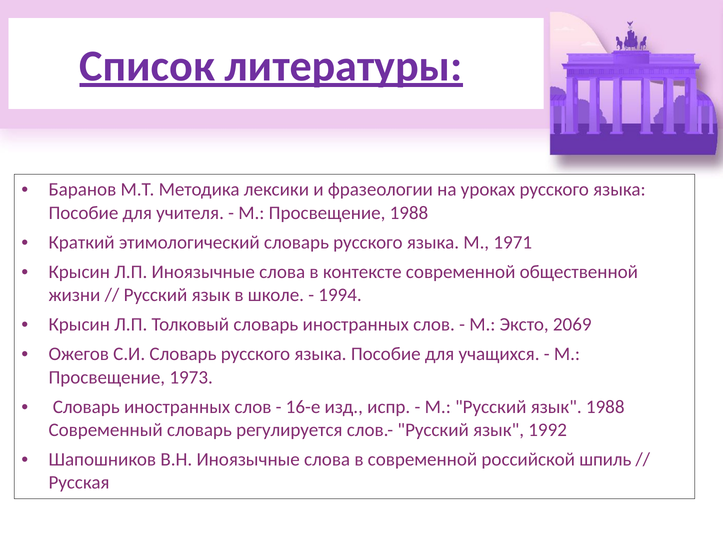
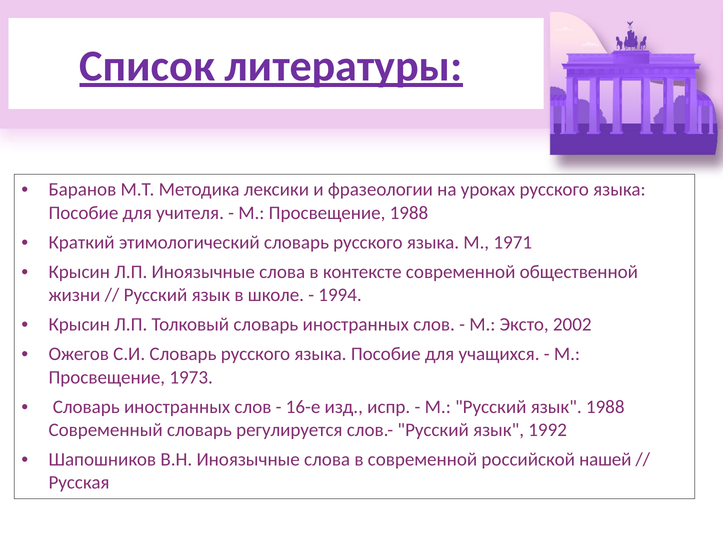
2069: 2069 -> 2002
шпиль: шпиль -> нашей
